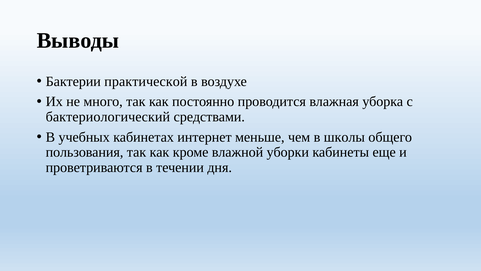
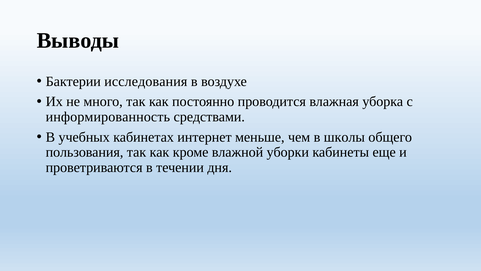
практической: практической -> исследования
бактериологический: бактериологический -> информированность
